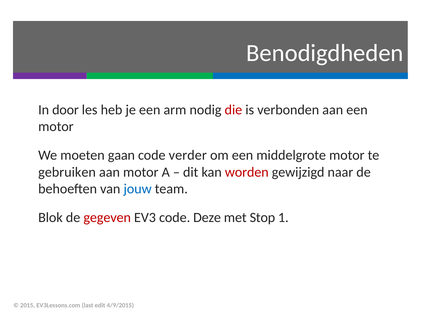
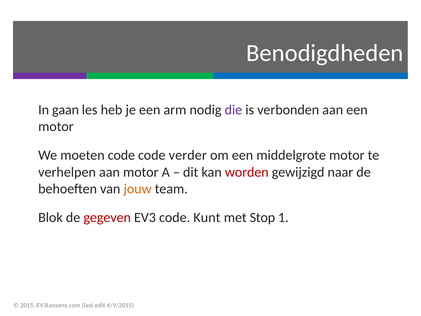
door: door -> gaan
die colour: red -> purple
moeten gaan: gaan -> code
gebruiken: gebruiken -> verhelpen
jouw colour: blue -> orange
Deze: Deze -> Kunt
